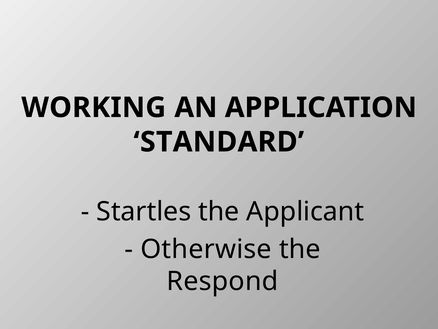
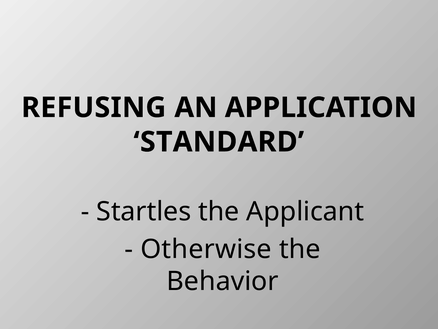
WORKING: WORKING -> REFUSING
Respond: Respond -> Behavior
